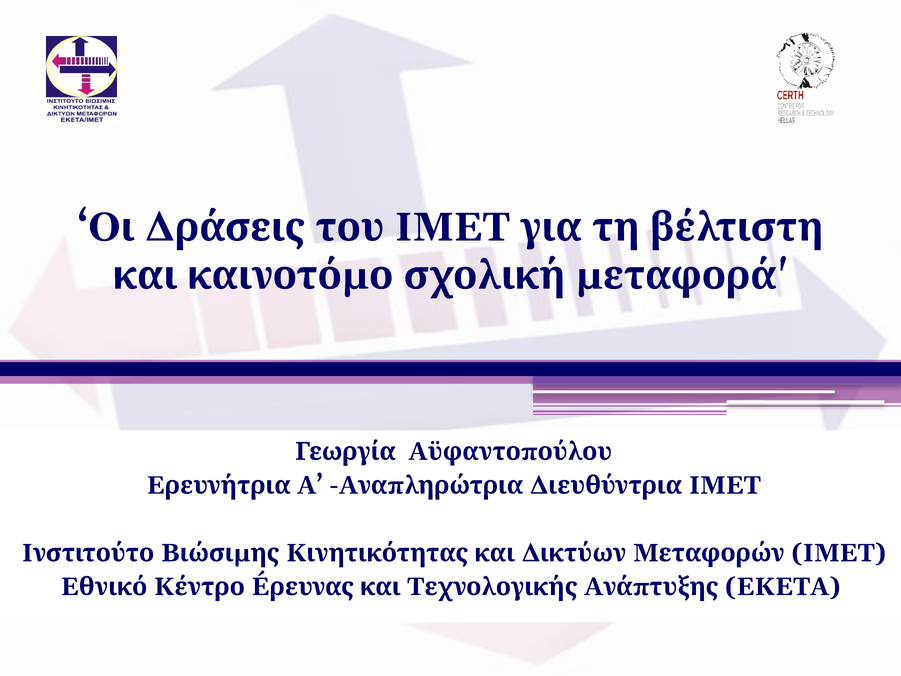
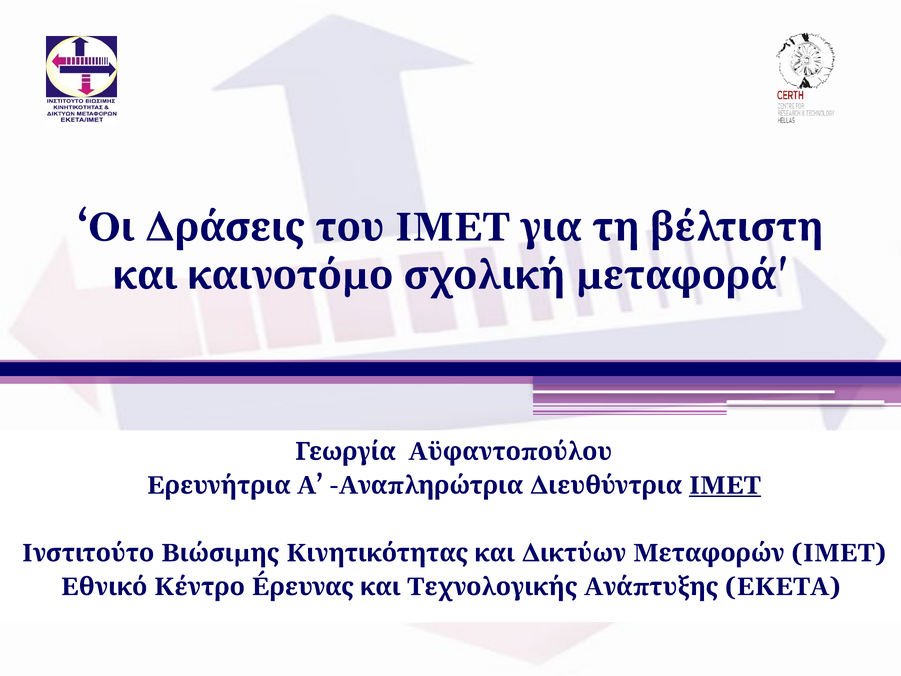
ΙΜΕΤ at (725, 485) underline: none -> present
